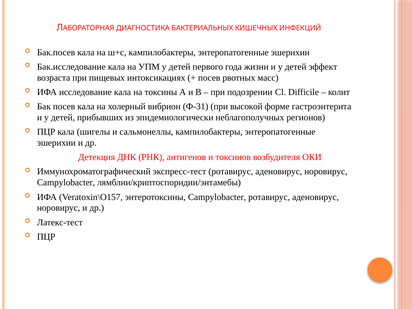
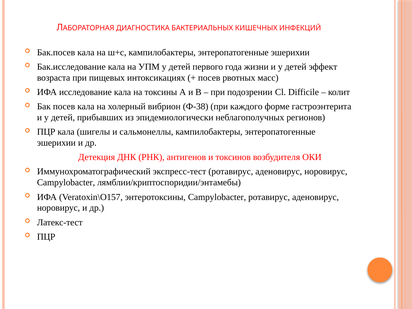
Ф-31: Ф-31 -> Ф-38
высокой: высокой -> каждого
